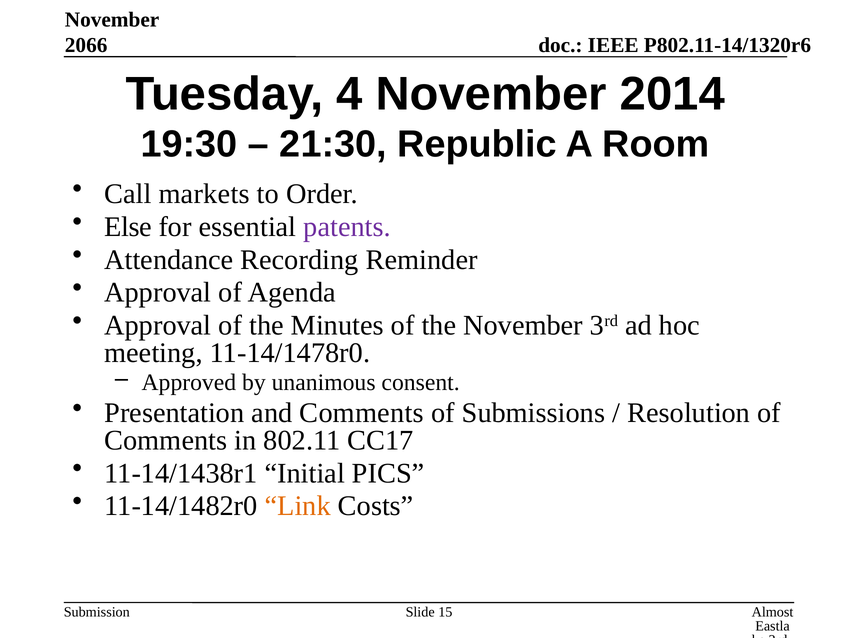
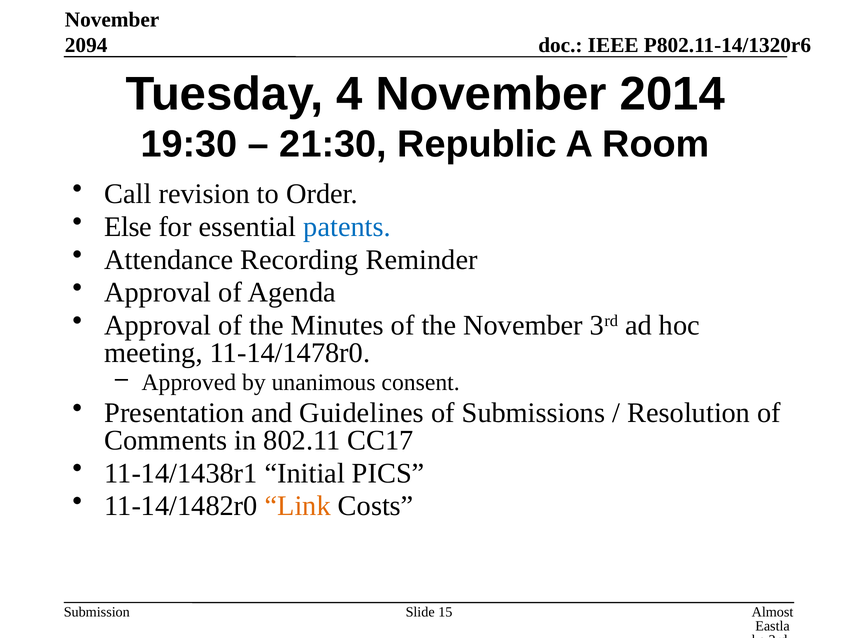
2066: 2066 -> 2094
markets: markets -> revision
patents colour: purple -> blue
and Comments: Comments -> Guidelines
